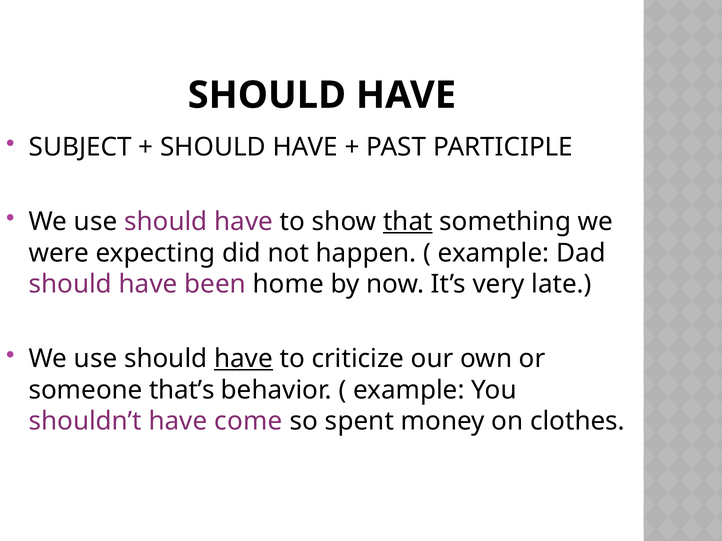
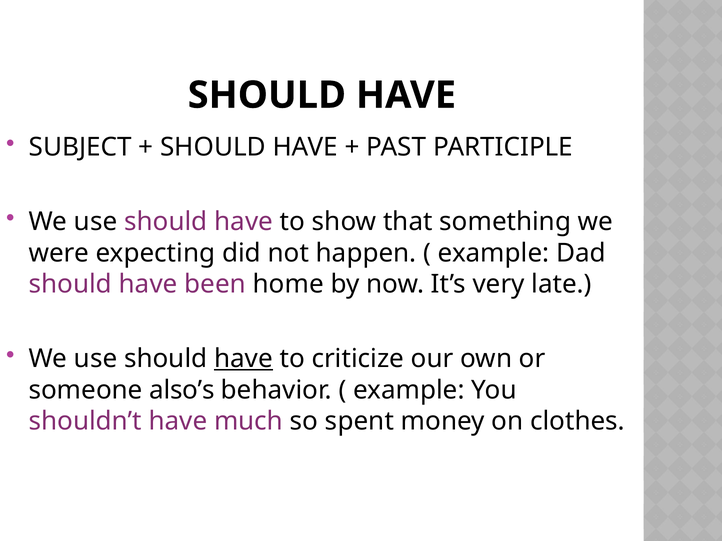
that underline: present -> none
that’s: that’s -> also’s
come: come -> much
